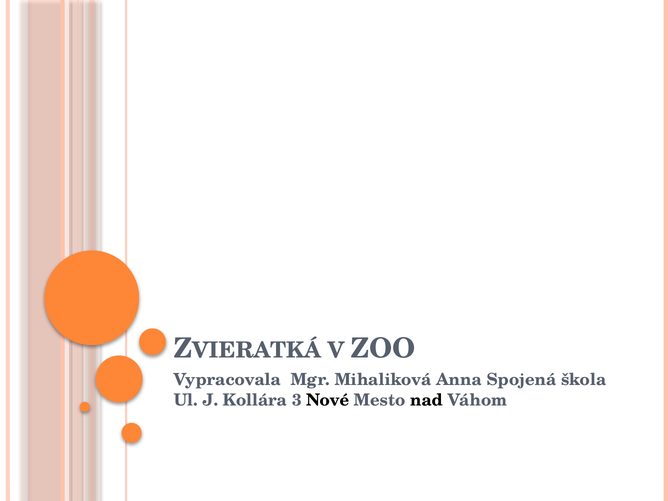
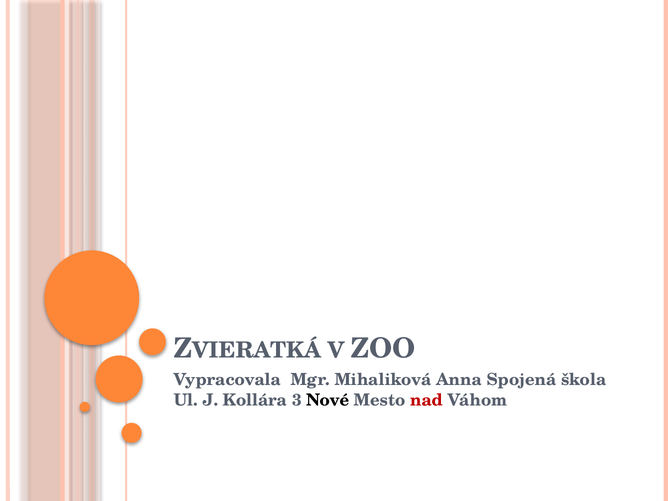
nad colour: black -> red
